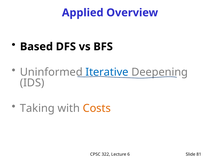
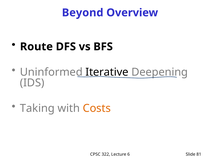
Applied: Applied -> Beyond
Based: Based -> Route
Iterative colour: blue -> black
